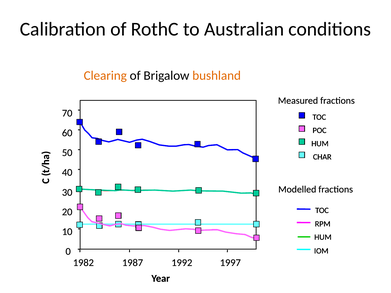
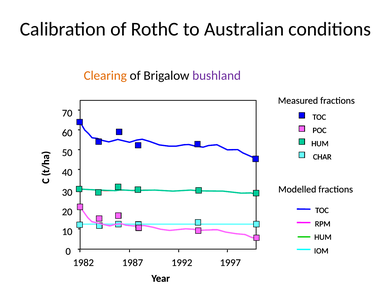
bushland colour: orange -> purple
